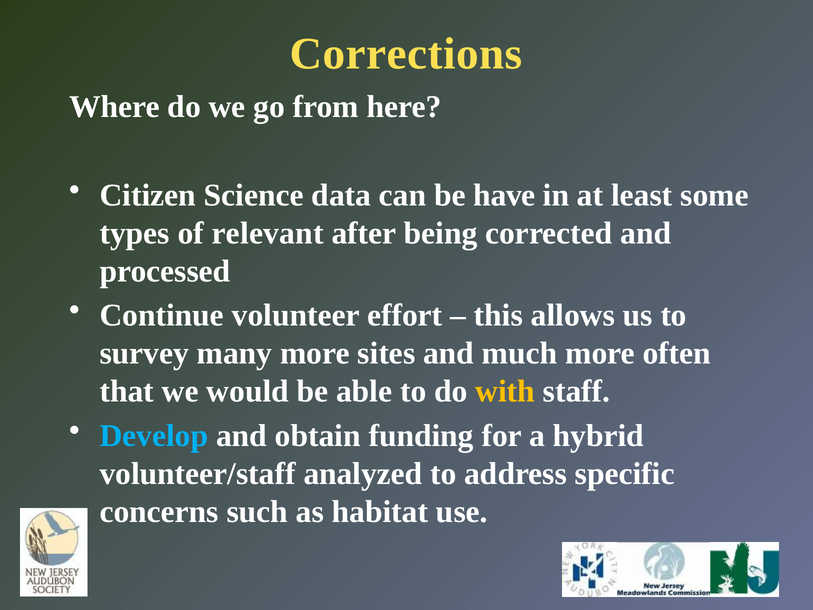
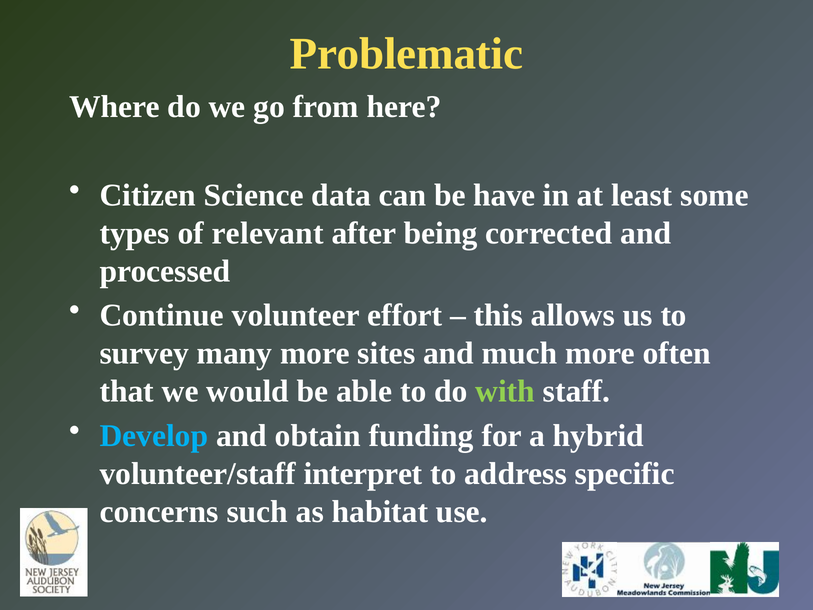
Corrections: Corrections -> Problematic
with colour: yellow -> light green
analyzed: analyzed -> interpret
